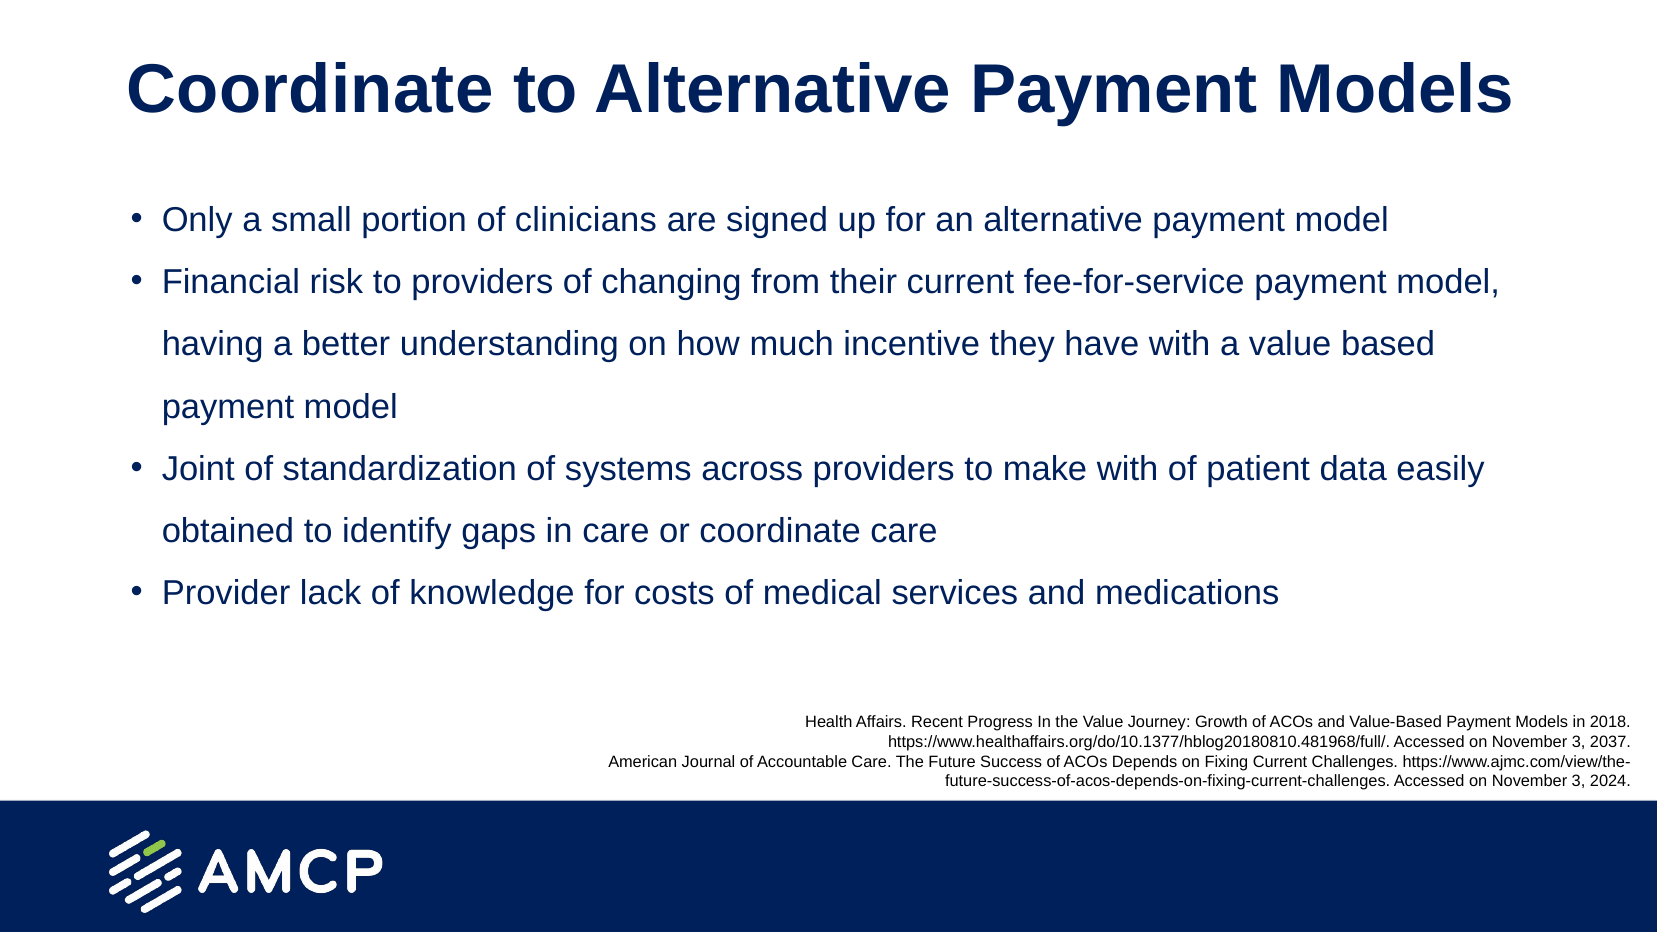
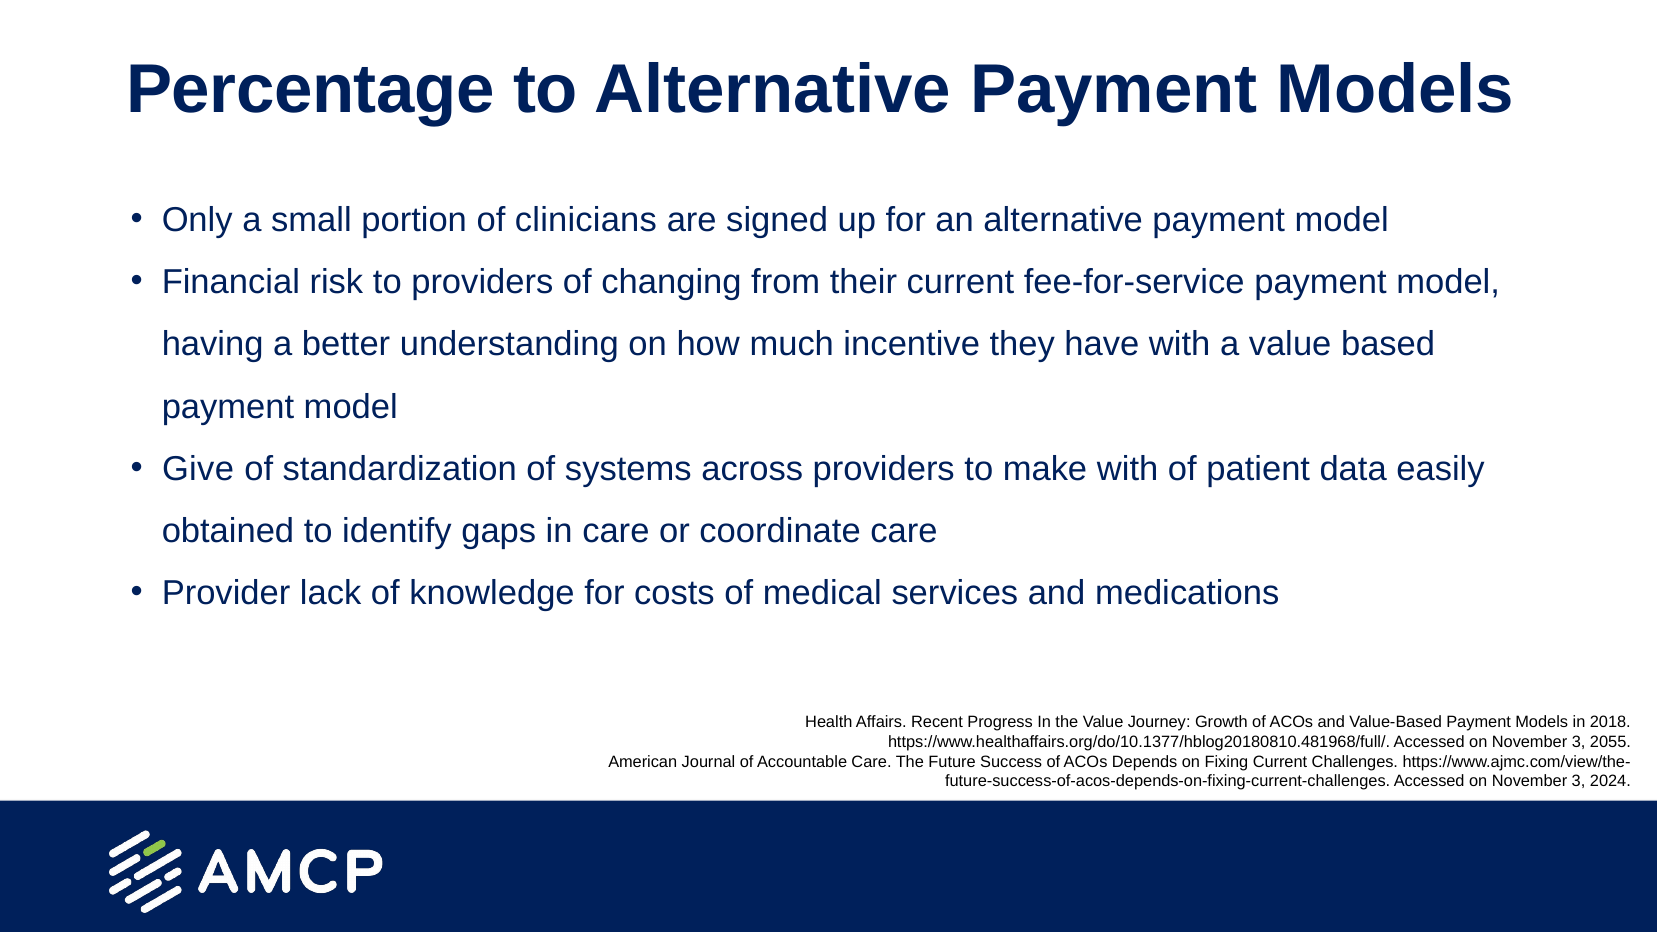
Coordinate at (310, 90): Coordinate -> Percentage
Joint: Joint -> Give
2037: 2037 -> 2055
